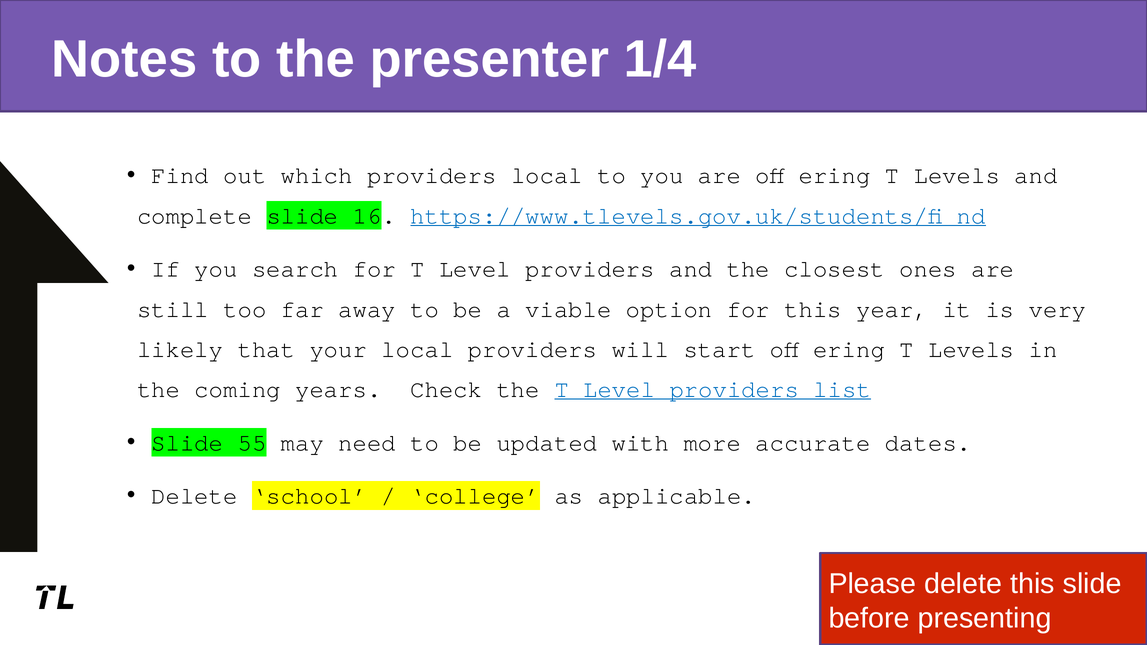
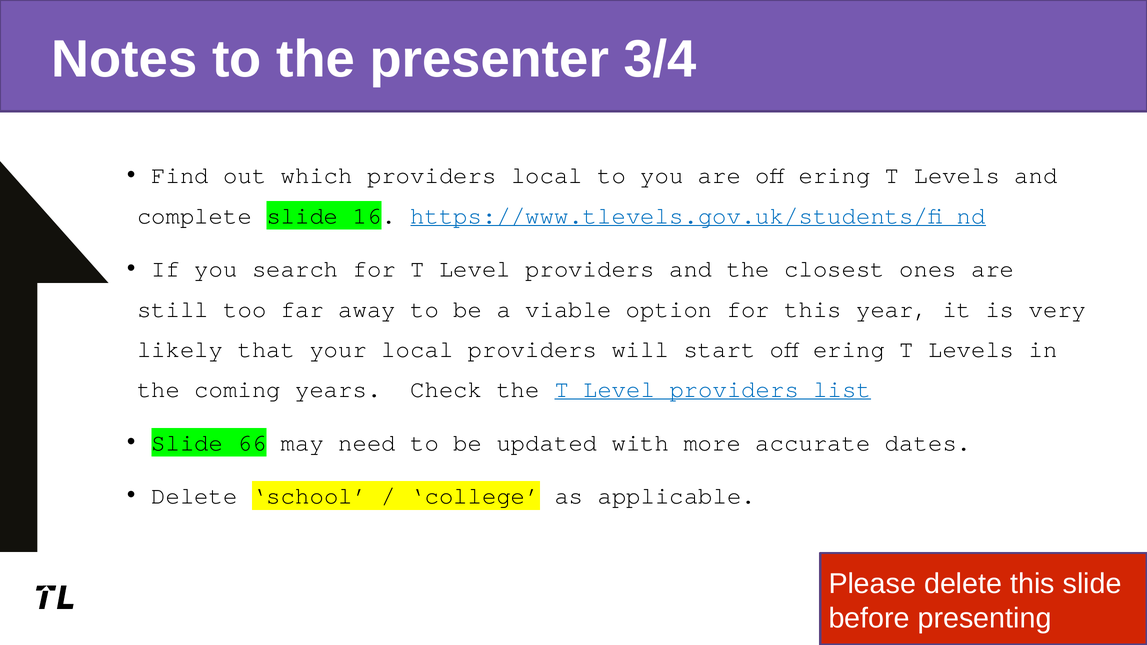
1/4: 1/4 -> 3/4
55: 55 -> 66
